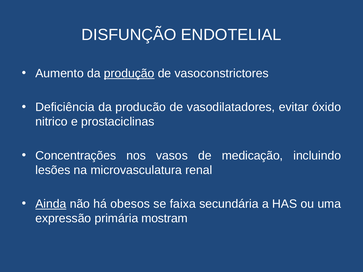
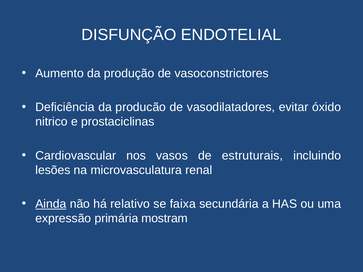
produção underline: present -> none
Concentrações: Concentrações -> Cardiovascular
medicação: medicação -> estruturais
obesos: obesos -> relativo
